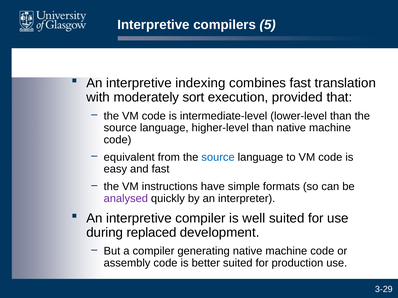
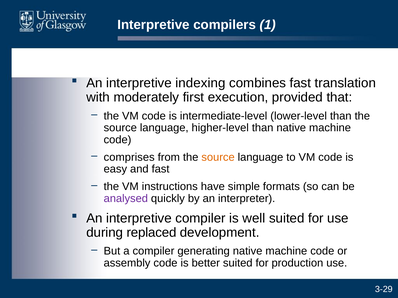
5: 5 -> 1
sort: sort -> first
equivalent: equivalent -> comprises
source at (218, 157) colour: blue -> orange
